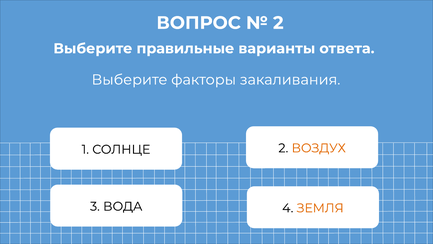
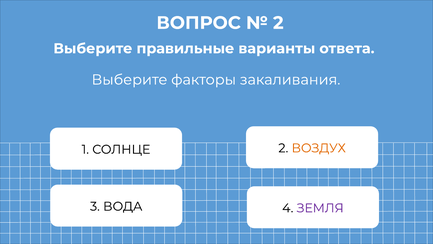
ЗЕМЛЯ colour: orange -> purple
